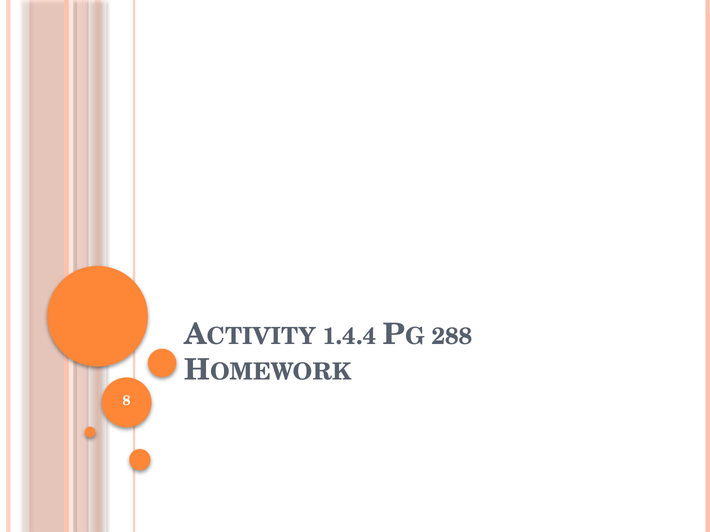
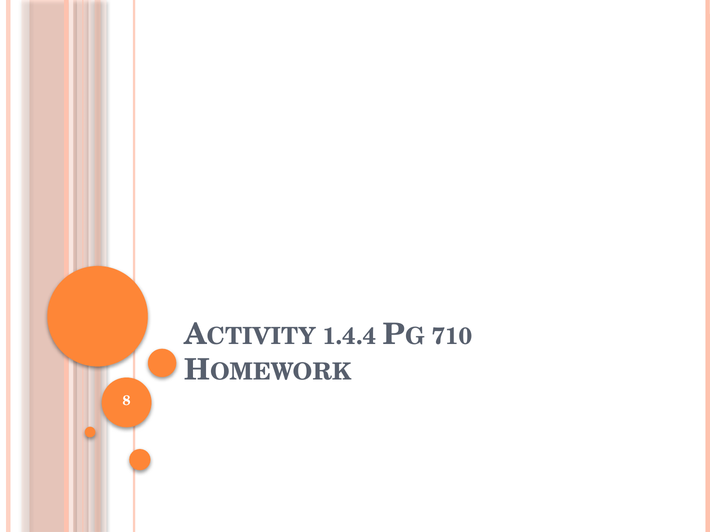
288: 288 -> 710
